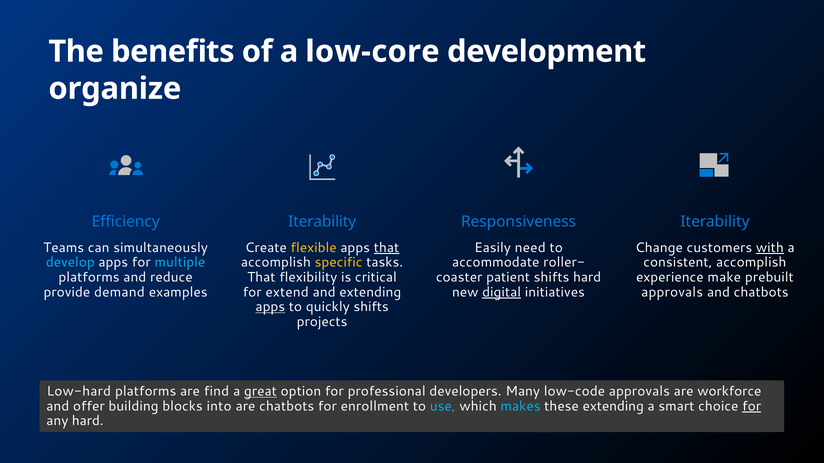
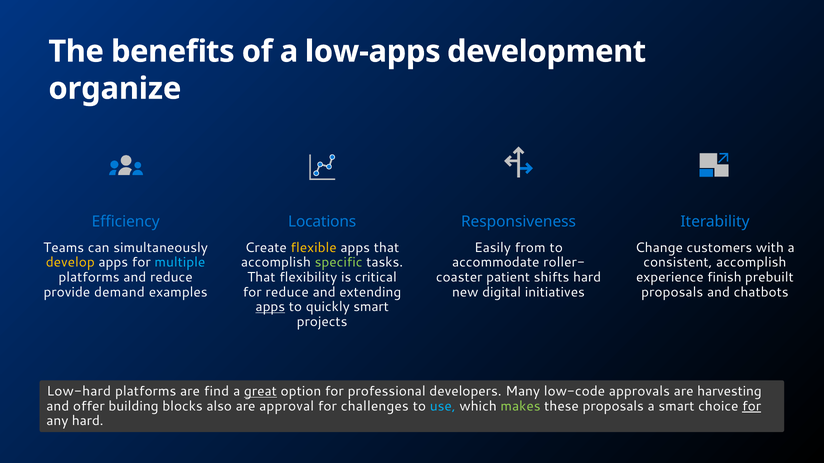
low-core: low-core -> low-apps
Iterability at (322, 222): Iterability -> Locations
that at (387, 248) underline: present -> none
need: need -> from
with underline: present -> none
develop colour: light blue -> yellow
specific colour: yellow -> light green
make: make -> finish
for extend: extend -> reduce
digital underline: present -> none
approvals at (672, 292): approvals -> proposals
quickly shifts: shifts -> smart
workforce: workforce -> harvesting
into: into -> also
are chatbots: chatbots -> approval
enrollment: enrollment -> challenges
makes colour: light blue -> light green
these extending: extending -> proposals
